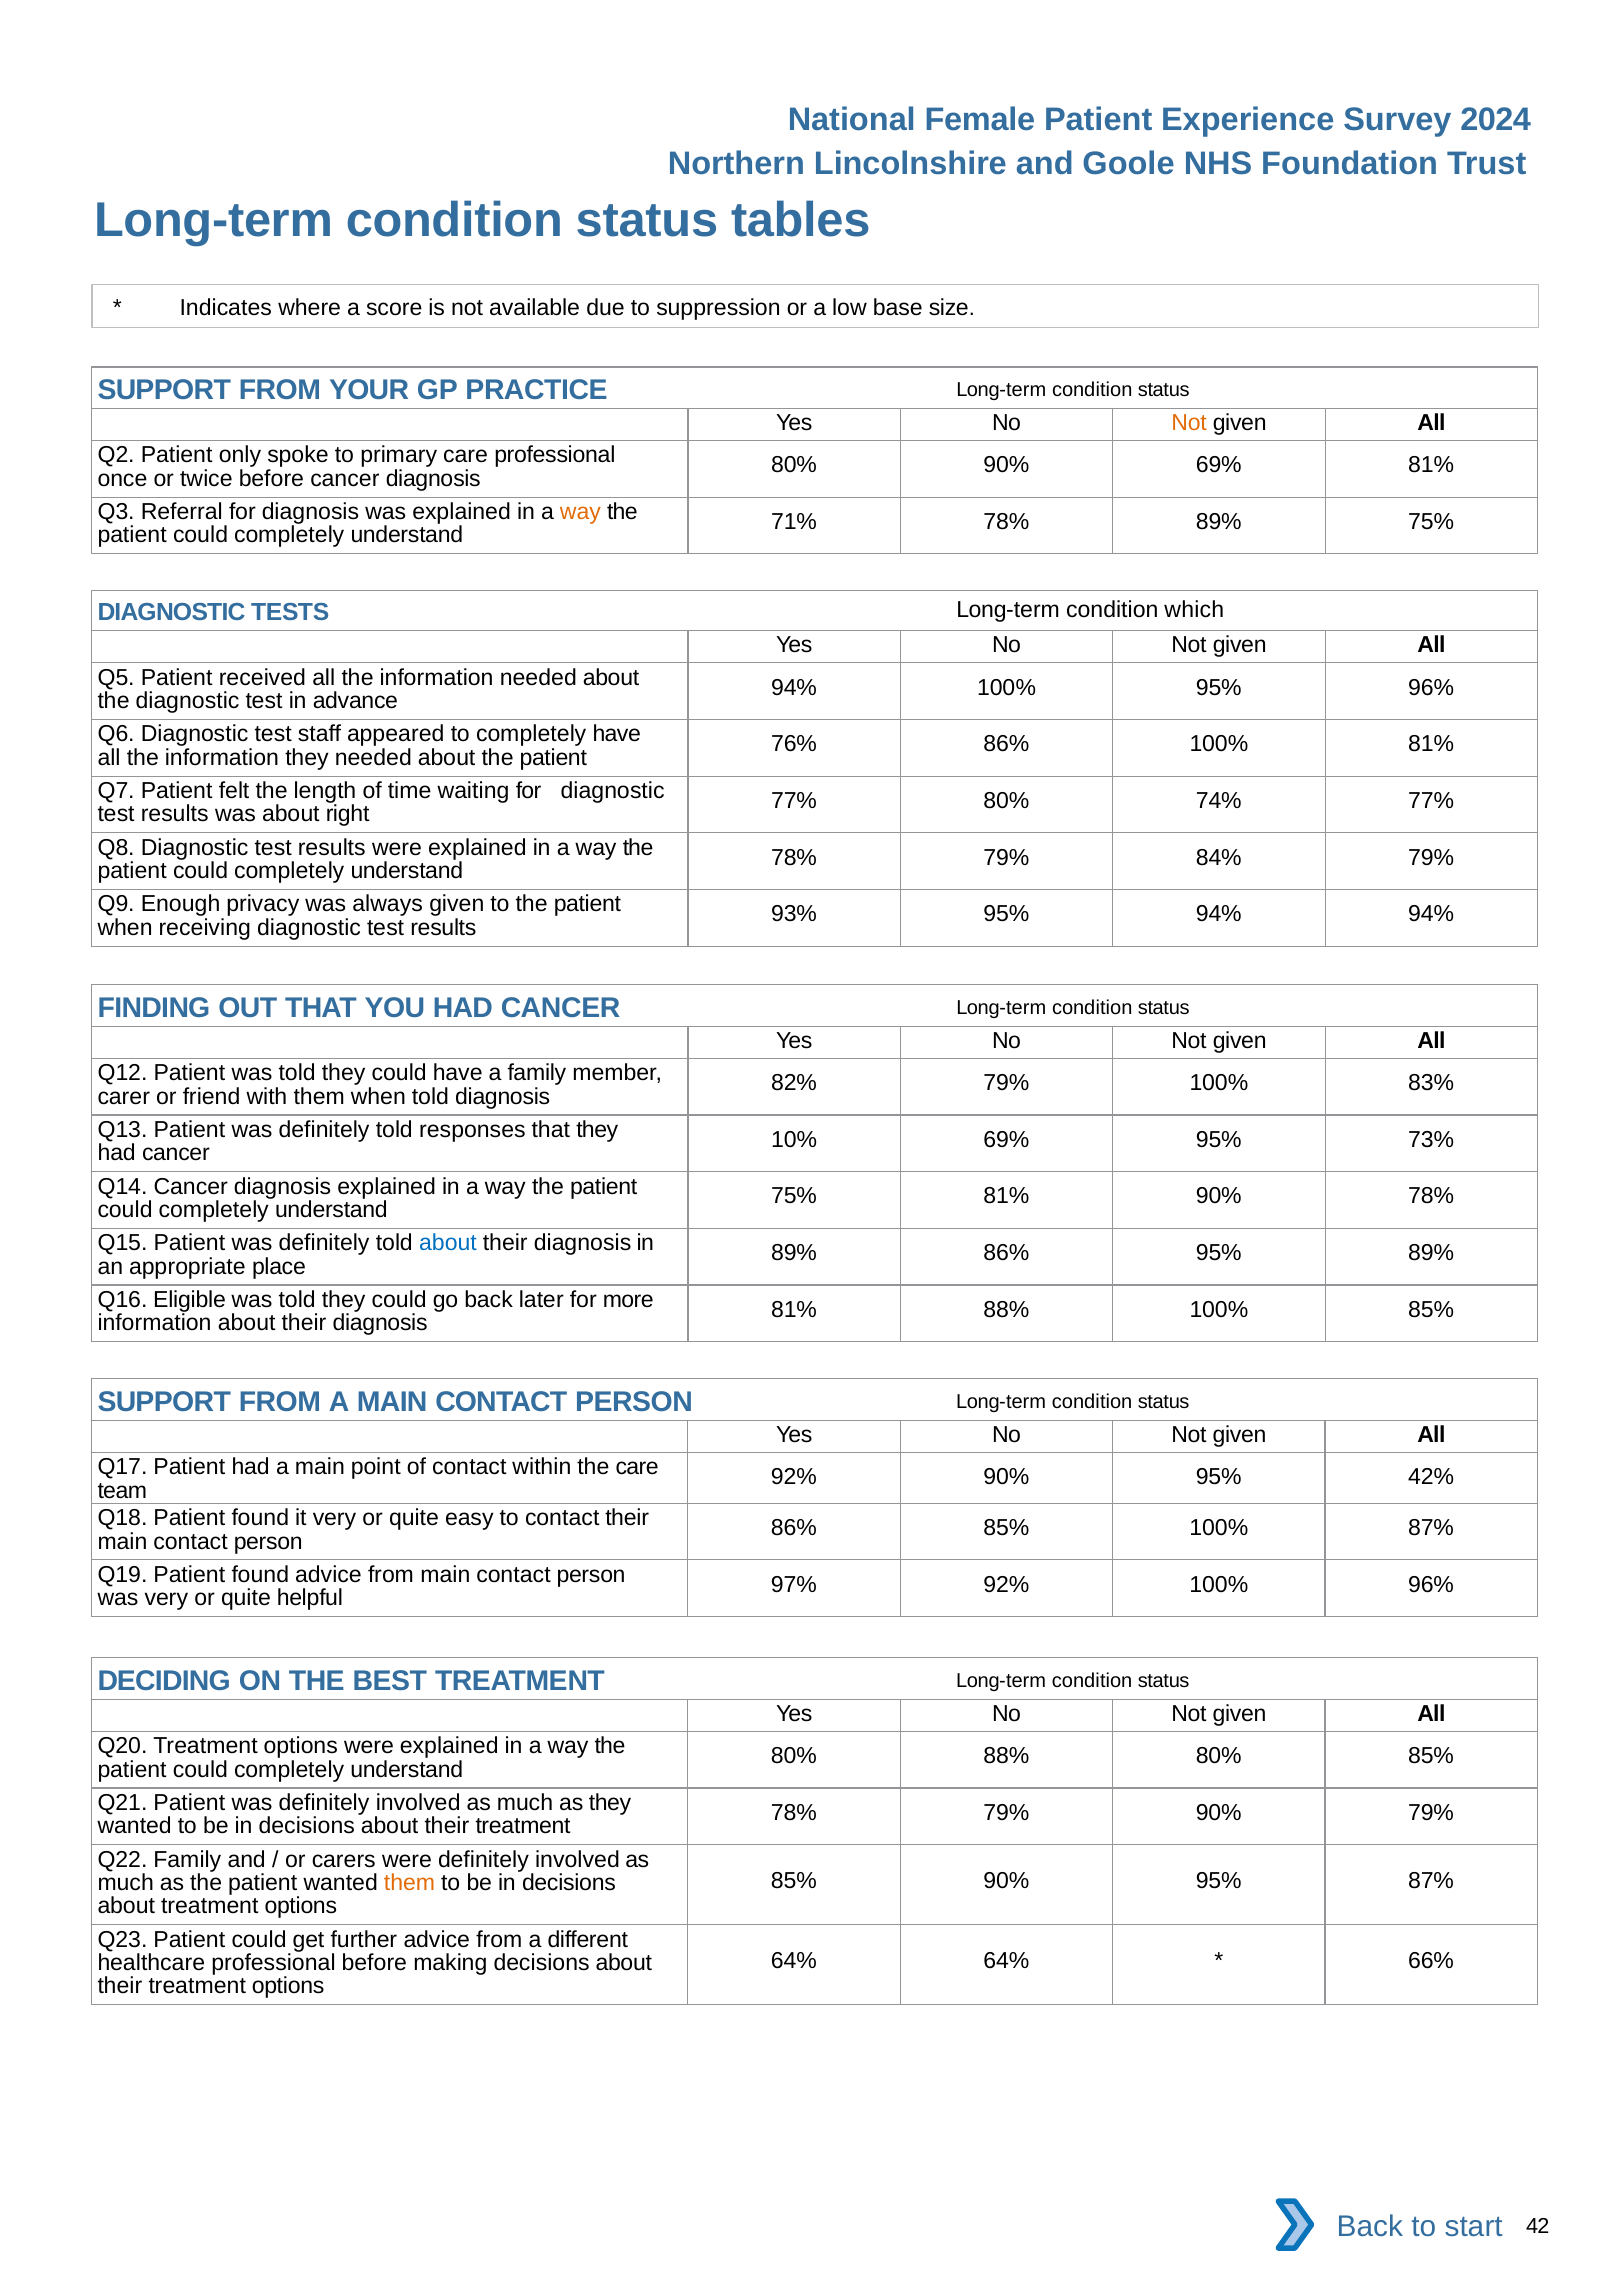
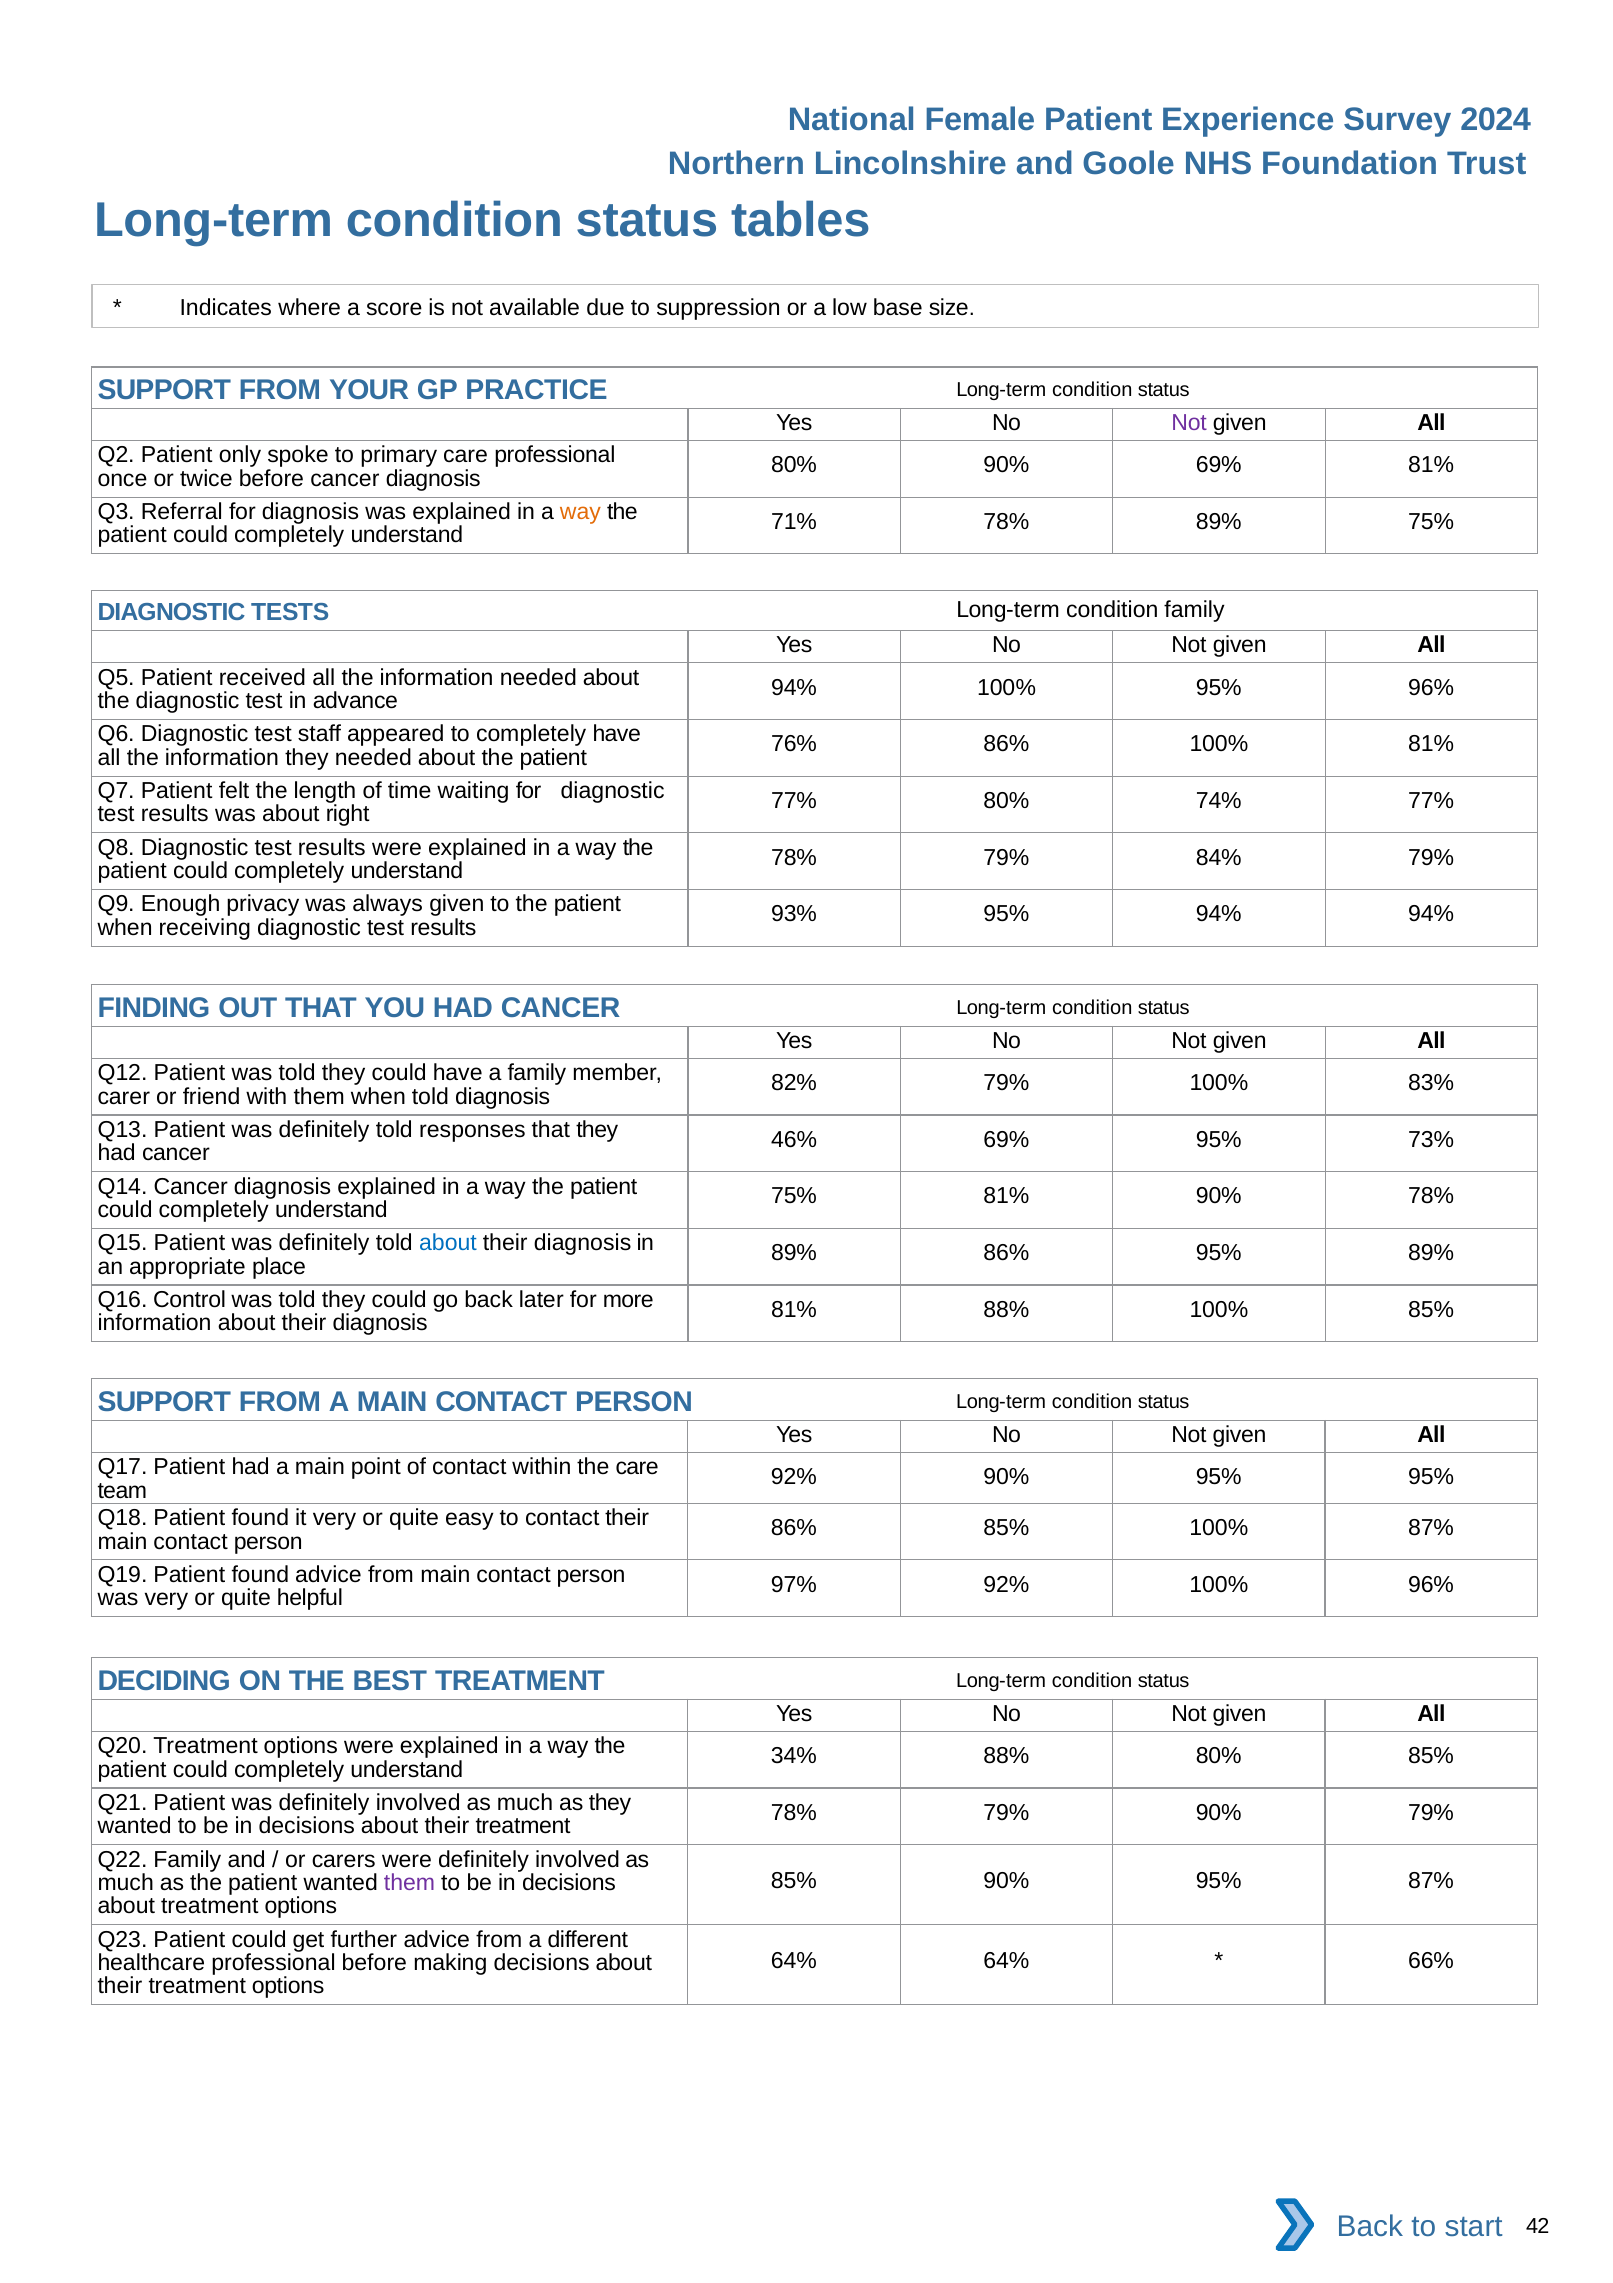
Not at (1189, 423) colour: orange -> purple
condition which: which -> family
10%: 10% -> 46%
Eligible: Eligible -> Control
95% 42%: 42% -> 95%
80% at (794, 1756): 80% -> 34%
them at (409, 1882) colour: orange -> purple
